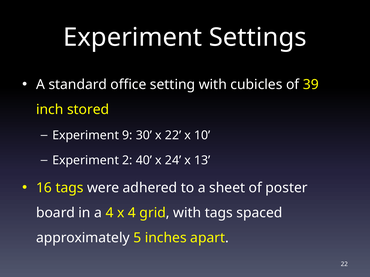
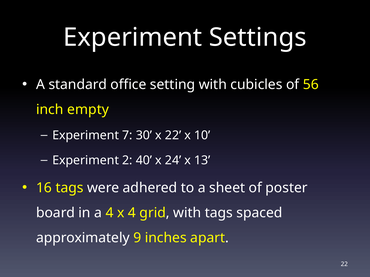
39: 39 -> 56
stored: stored -> empty
9: 9 -> 7
5: 5 -> 9
